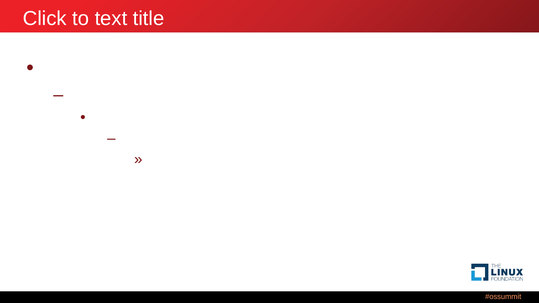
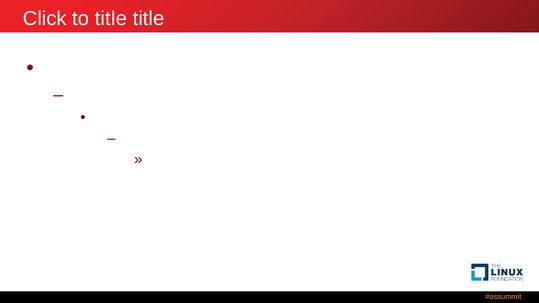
to text: text -> title
